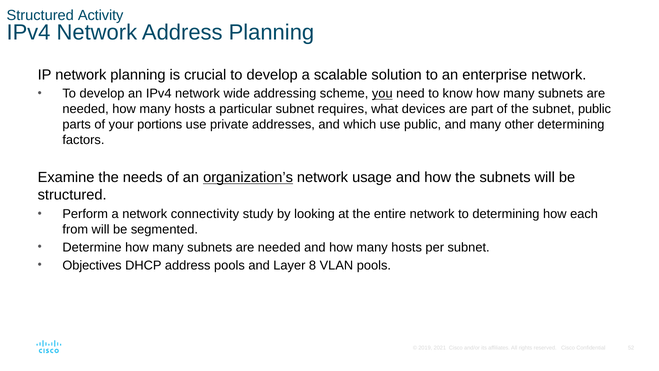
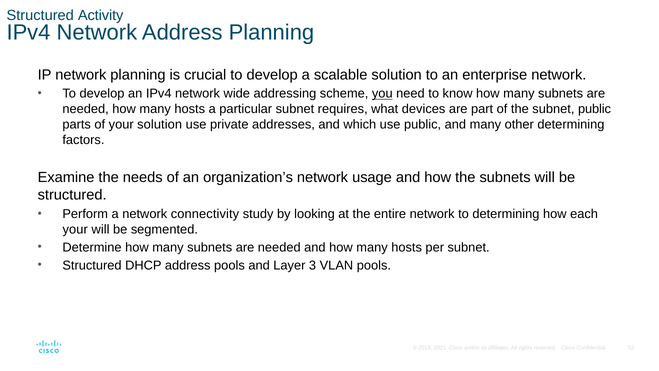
your portions: portions -> solution
organization’s underline: present -> none
from at (75, 229): from -> your
Objectives at (92, 265): Objectives -> Structured
8: 8 -> 3
